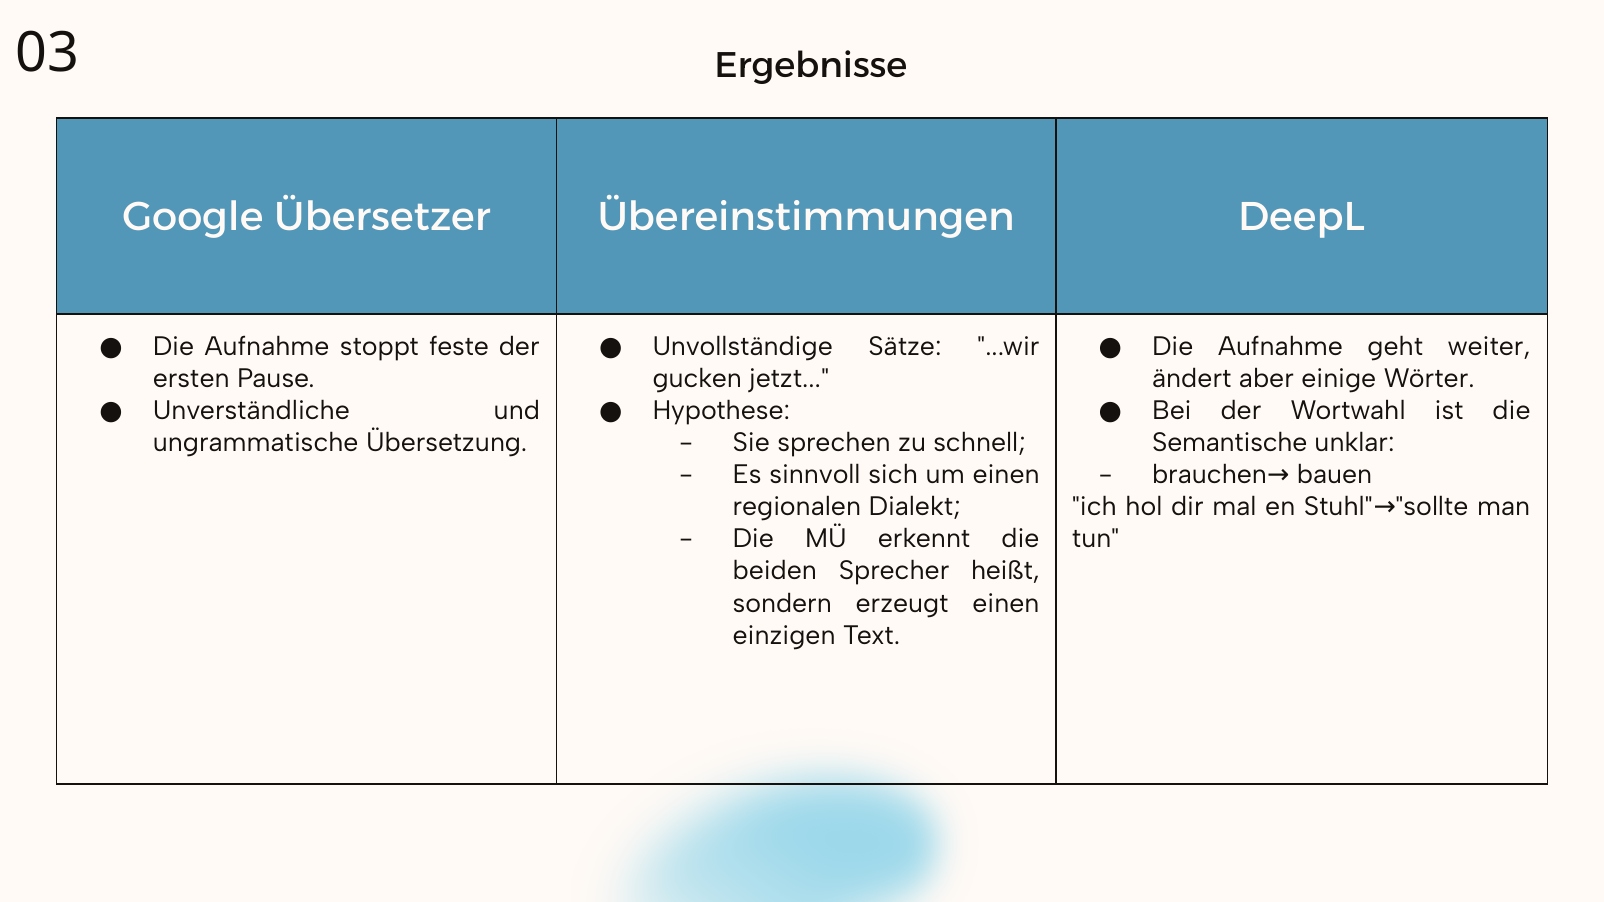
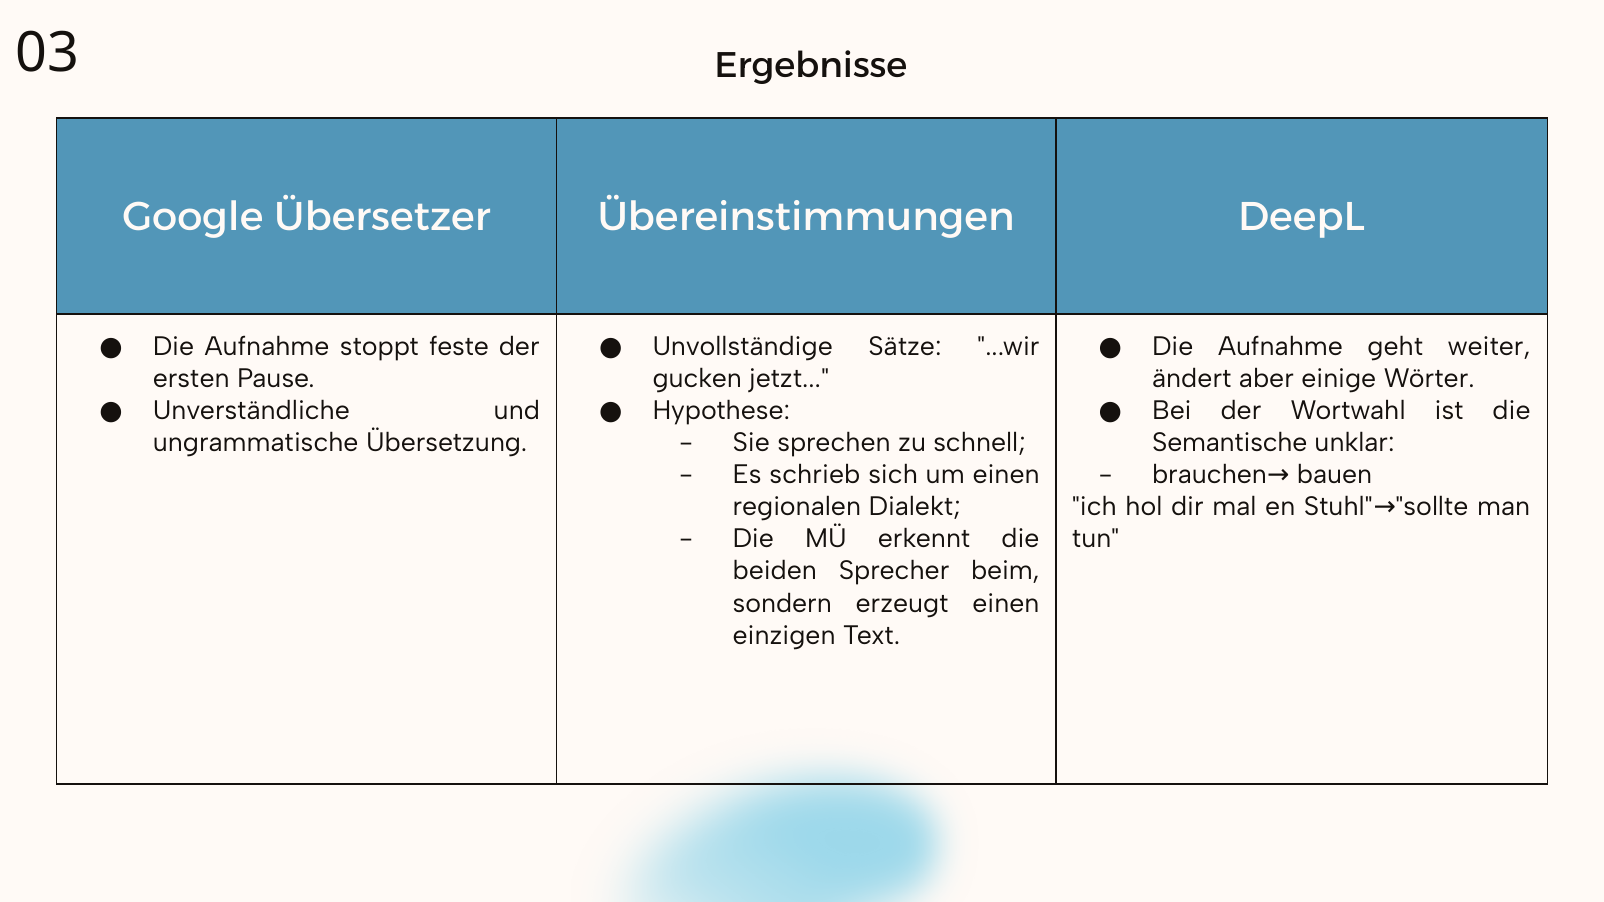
sinnvoll: sinnvoll -> schrieb
heißt: heißt -> beim
